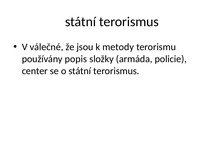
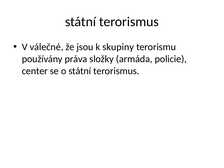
metody: metody -> skupiny
popis: popis -> práva
